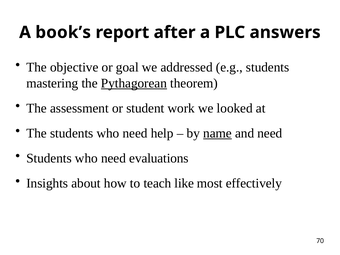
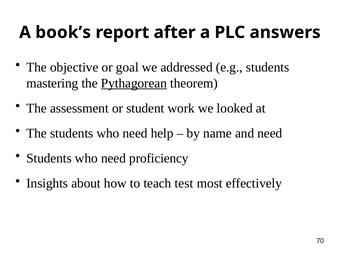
name underline: present -> none
evaluations: evaluations -> proficiency
like: like -> test
